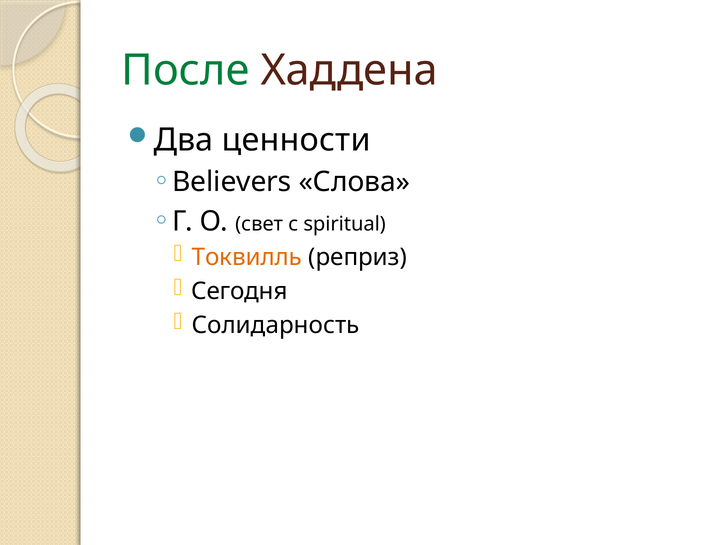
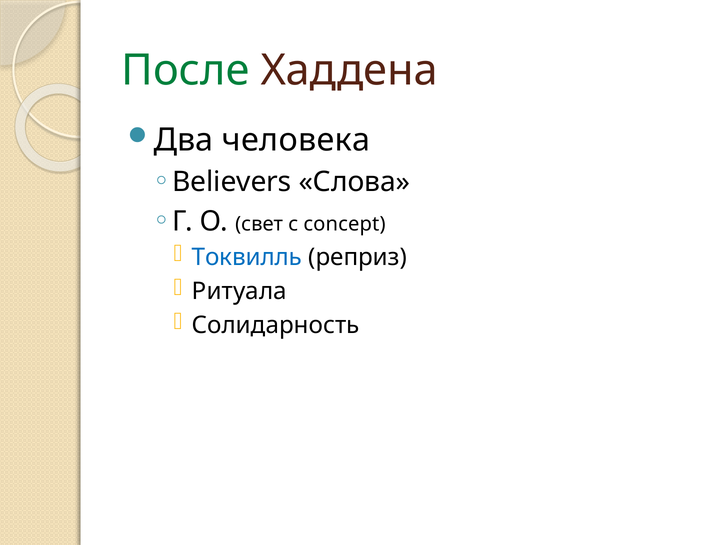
ценности: ценности -> человека
spiritual: spiritual -> concept
Токвилль colour: orange -> blue
Сегодня: Сегодня -> Ритуала
